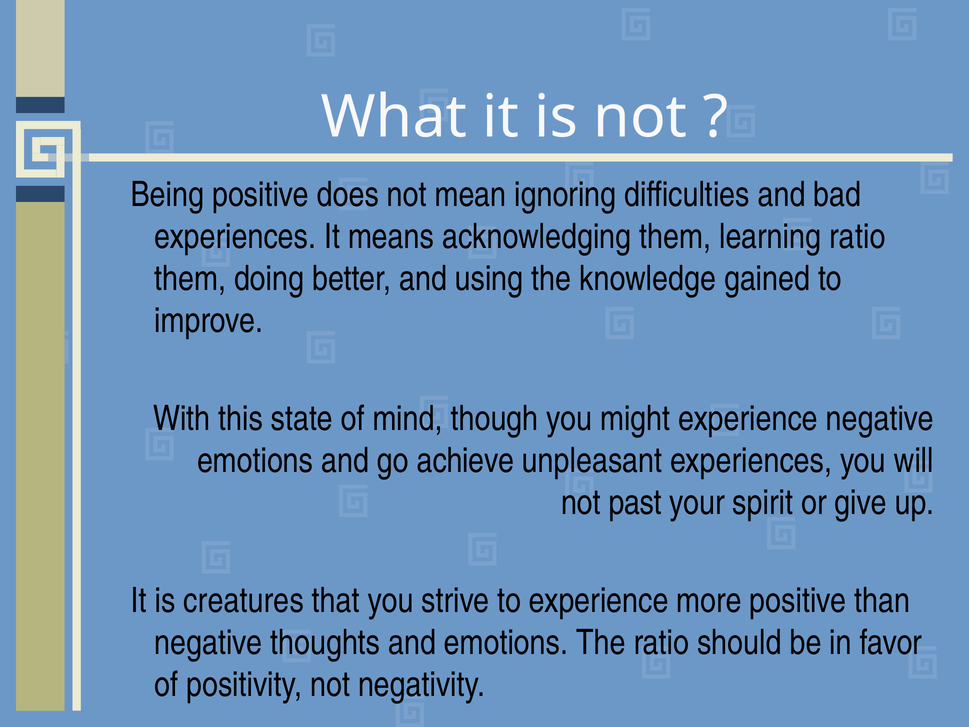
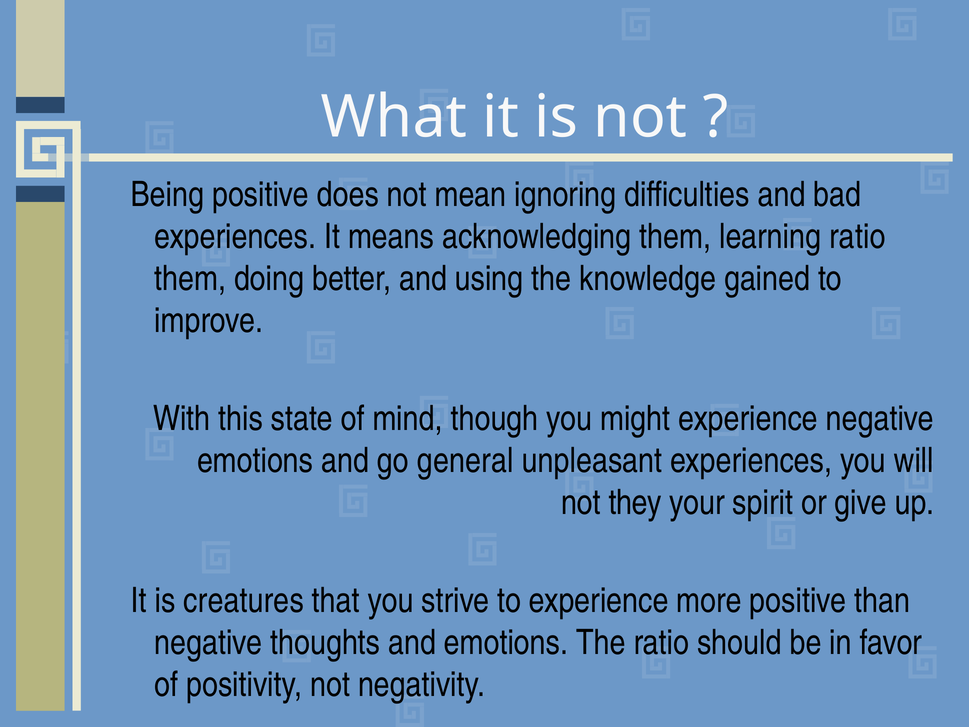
achieve: achieve -> general
past: past -> they
